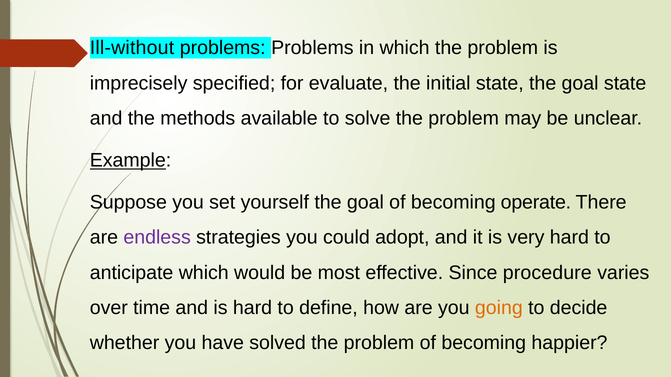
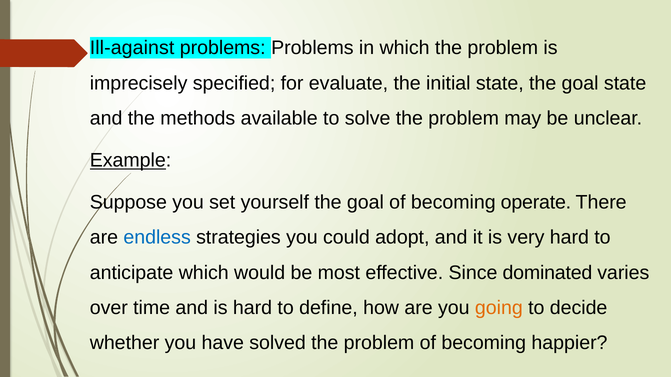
Ill-without: Ill-without -> Ill-against
endless colour: purple -> blue
procedure: procedure -> dominated
